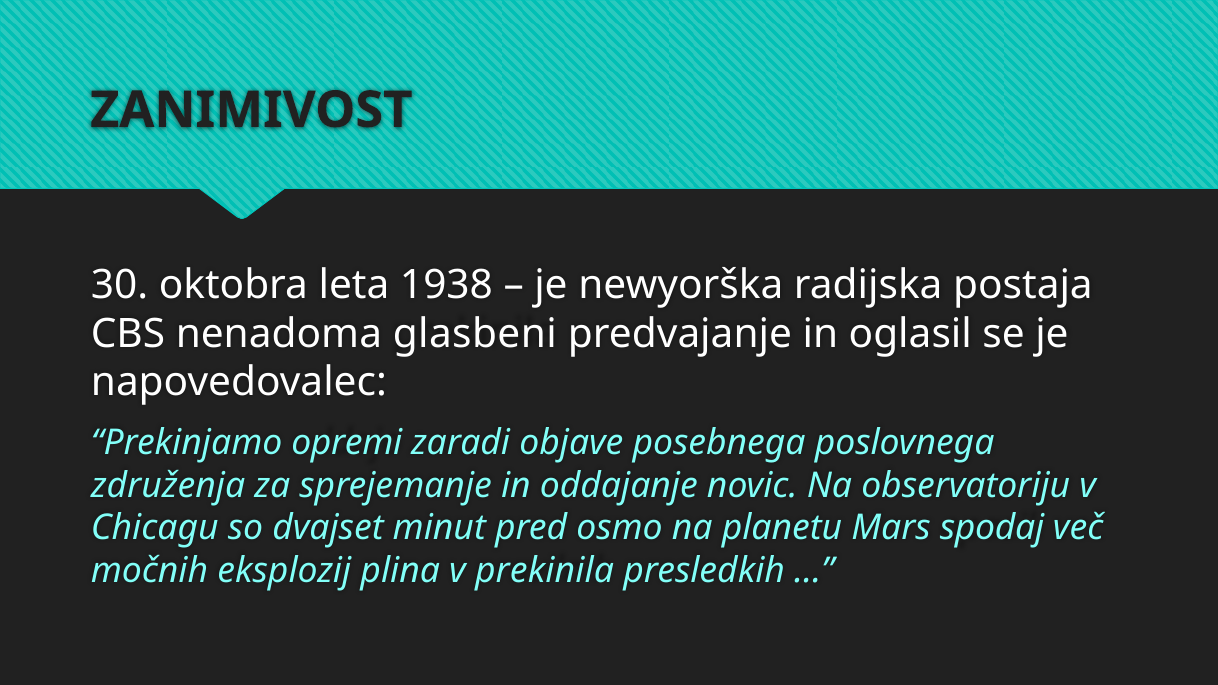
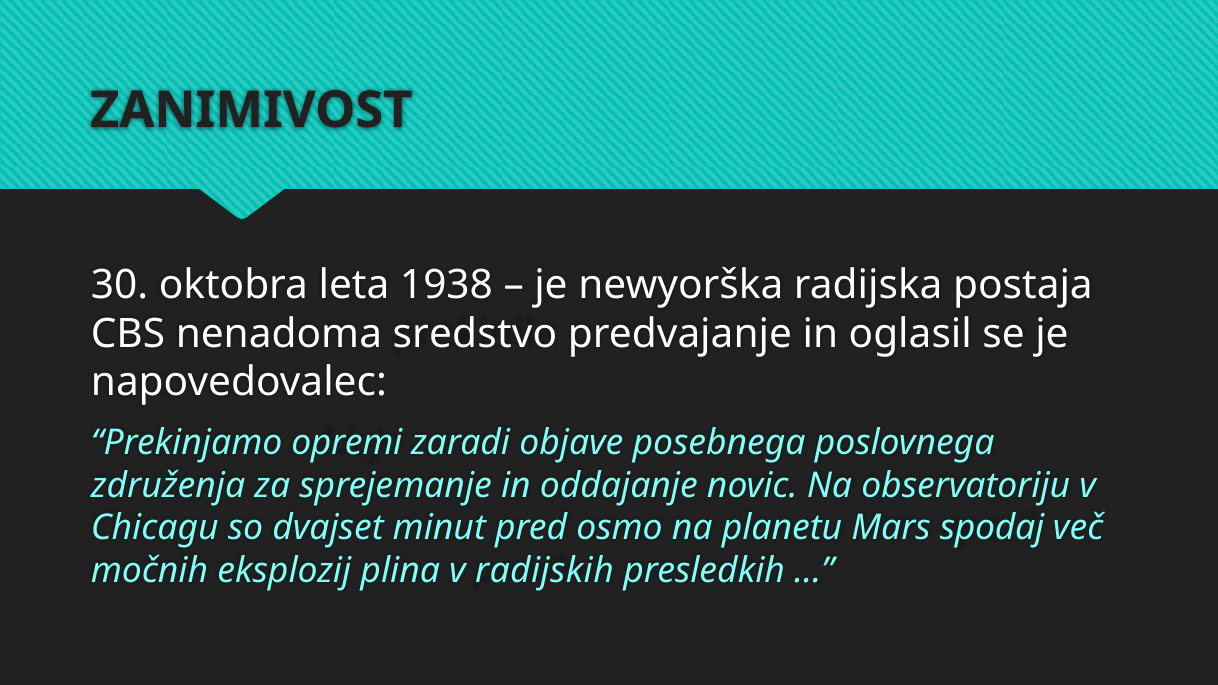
glasbeni: glasbeni -> sredstvo
prekinila: prekinila -> radijskih
